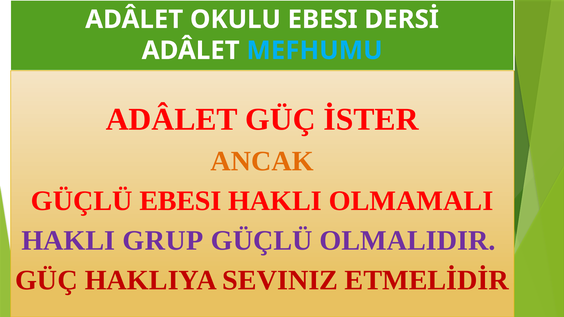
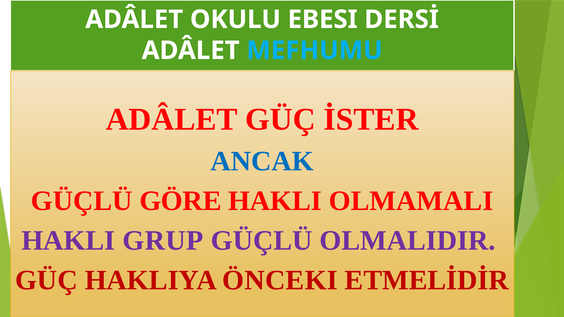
ANCAK colour: orange -> blue
GÜÇLÜ EBESI: EBESI -> GÖRE
SEVINIZ: SEVINIZ -> ÖNCEKI
